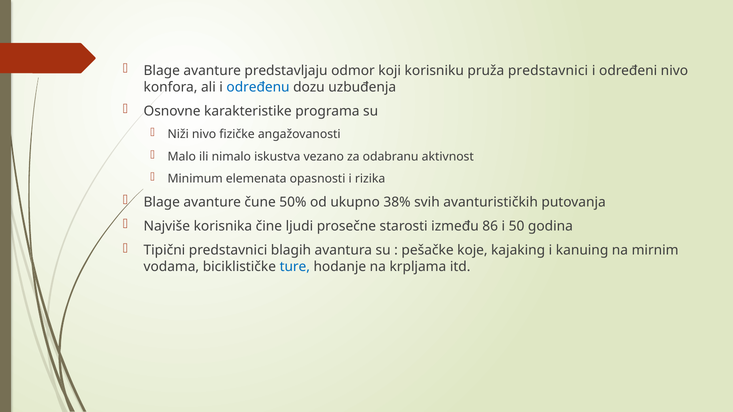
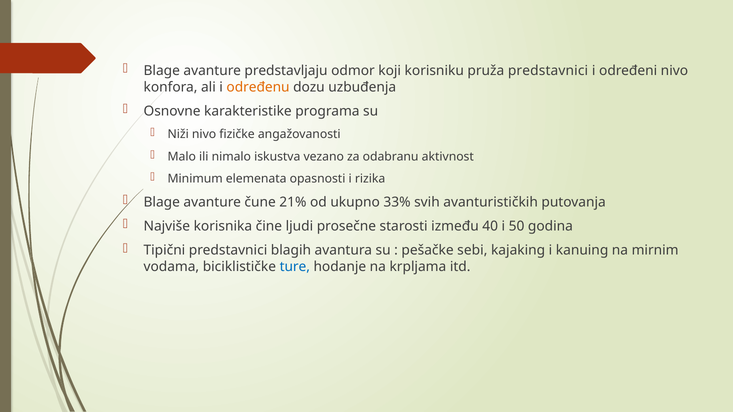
određenu colour: blue -> orange
50%: 50% -> 21%
38%: 38% -> 33%
86: 86 -> 40
koje: koje -> sebi
